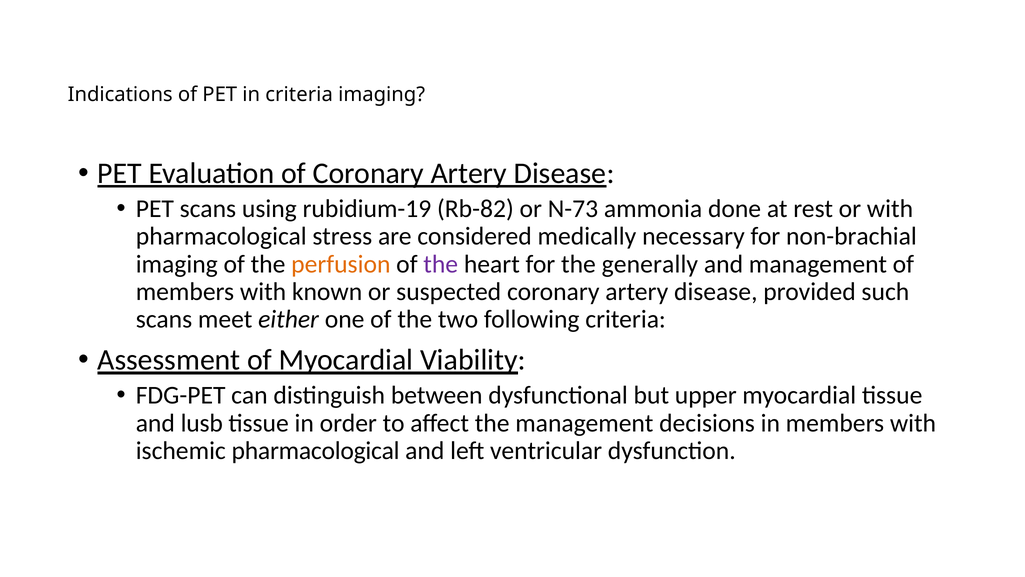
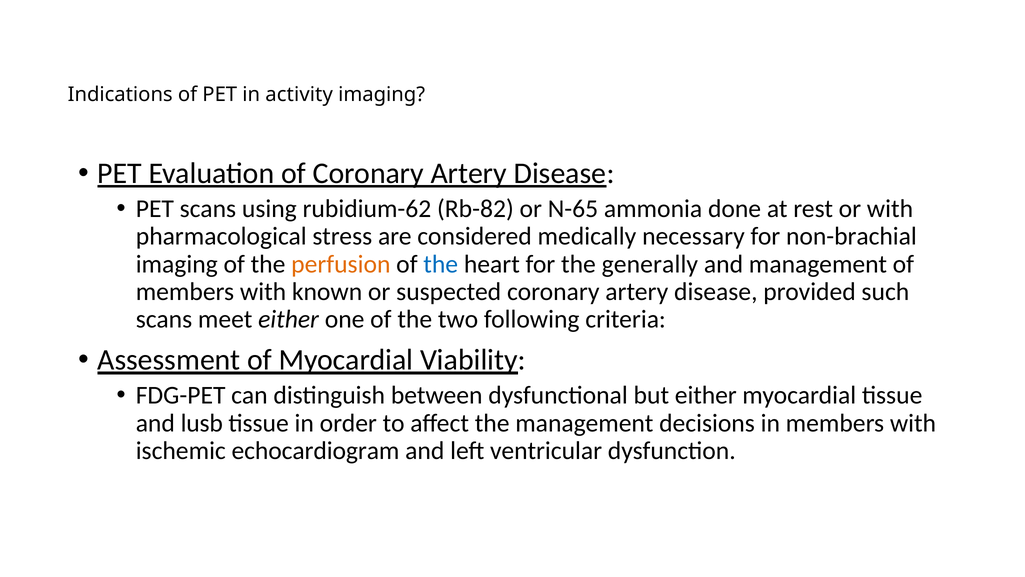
in criteria: criteria -> activity
rubidium-19: rubidium-19 -> rubidium-62
N-73: N-73 -> N-65
the at (441, 264) colour: purple -> blue
but upper: upper -> either
ischemic pharmacological: pharmacological -> echocardiogram
